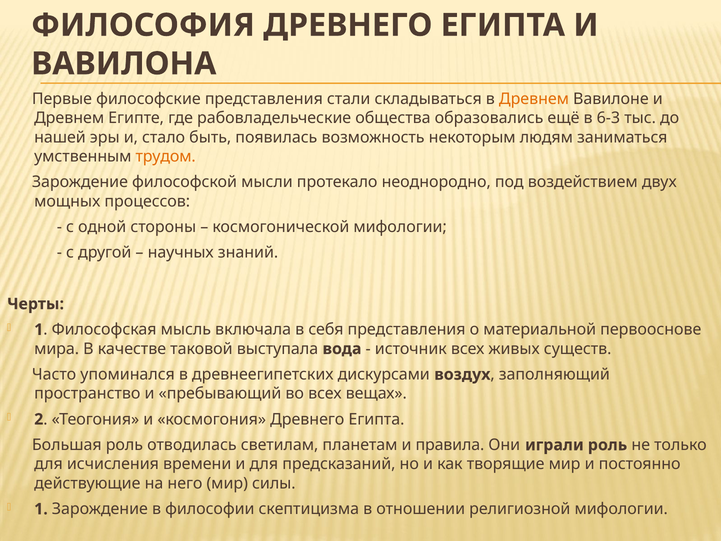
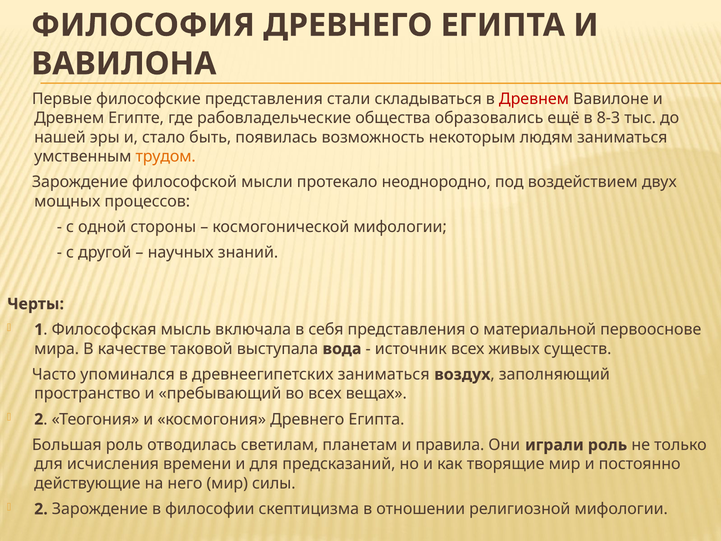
Древнем at (534, 99) colour: orange -> red
6-3: 6-3 -> 8-3
древнеегипетских дискурсами: дискурсами -> заниматься
1 at (41, 509): 1 -> 2
